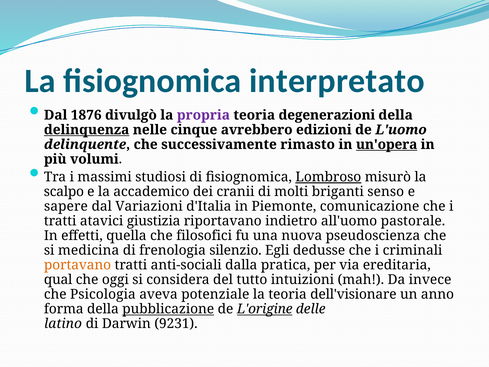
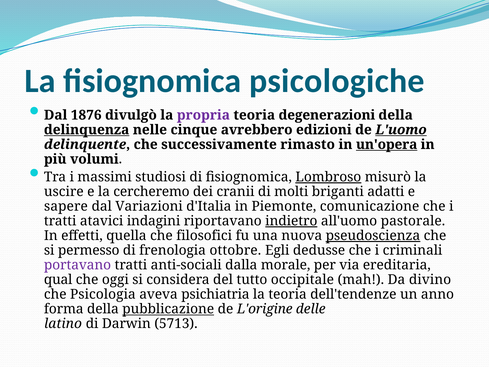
interpretato: interpretato -> psicologiche
L'uomo underline: none -> present
scalpo: scalpo -> uscire
accademico: accademico -> cercheremo
senso: senso -> adatti
giustizia: giustizia -> indagini
indietro underline: none -> present
pseudoscienza underline: none -> present
medicina: medicina -> permesso
silenzio: silenzio -> ottobre
portavano colour: orange -> purple
pratica: pratica -> morale
intuizioni: intuizioni -> occipitale
invece: invece -> divino
potenziale: potenziale -> psichiatria
dell'visionare: dell'visionare -> dell'tendenze
L'origine underline: present -> none
9231: 9231 -> 5713
